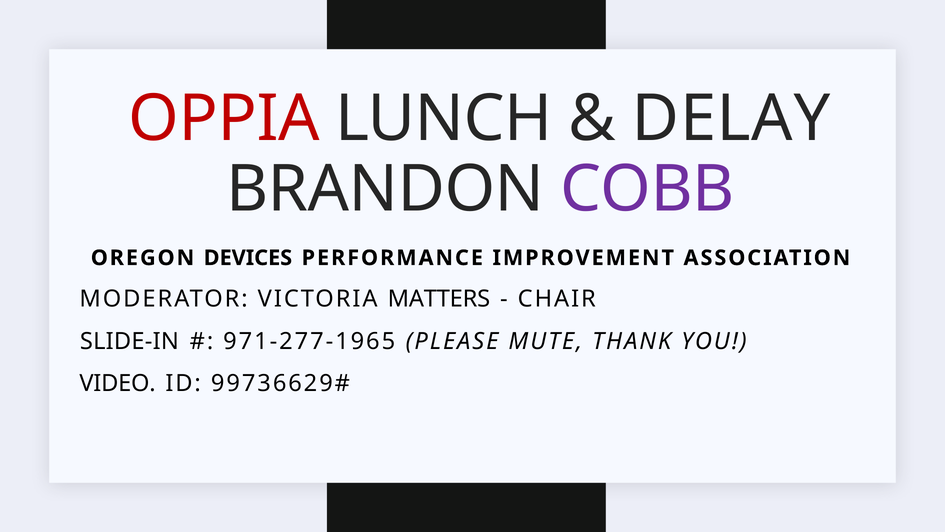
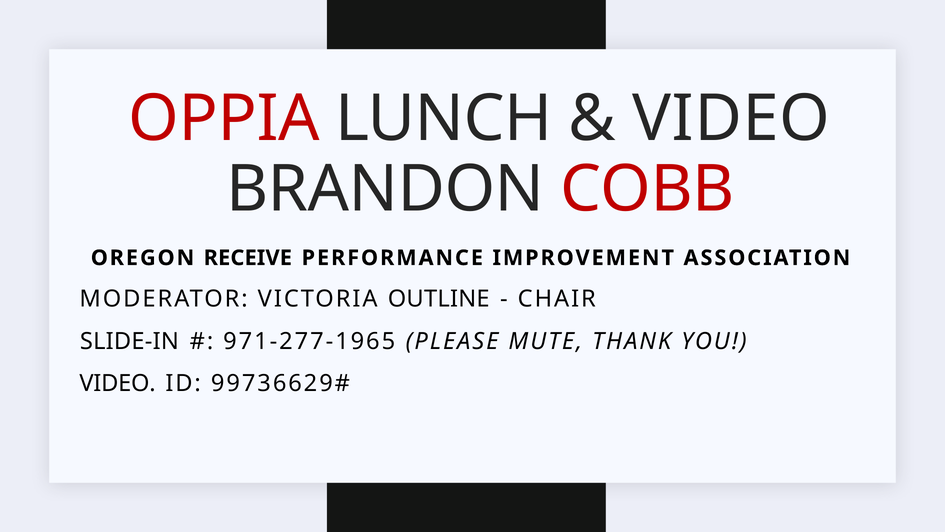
DELAY at (731, 119): DELAY -> VIDEO
COBB colour: purple -> red
DEVICES: DEVICES -> RECEIVE
MATTERS: MATTERS -> OUTLINE
